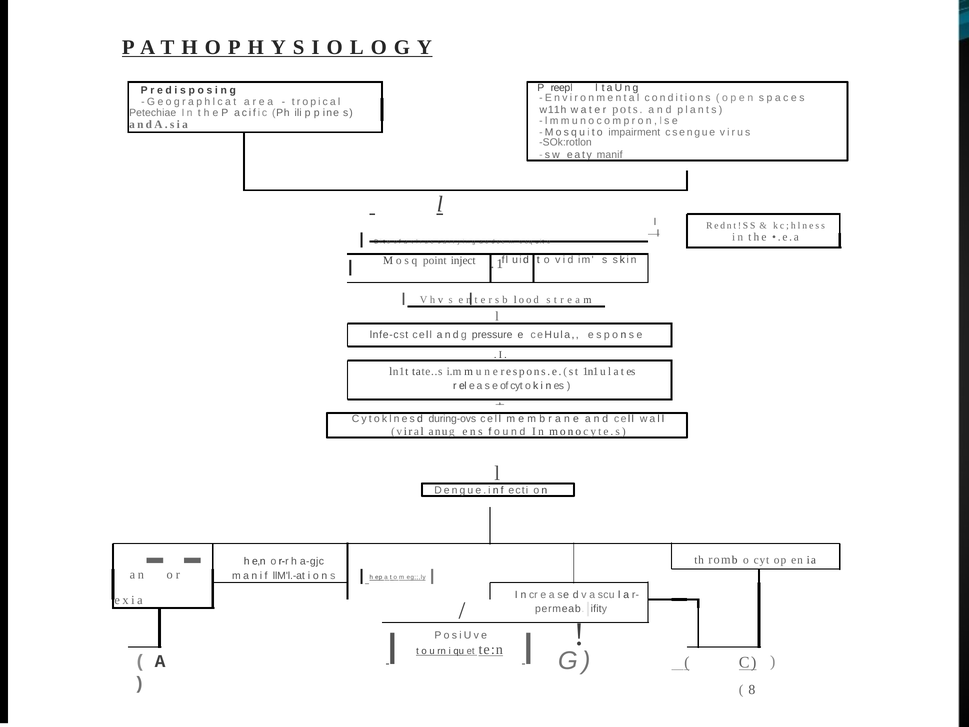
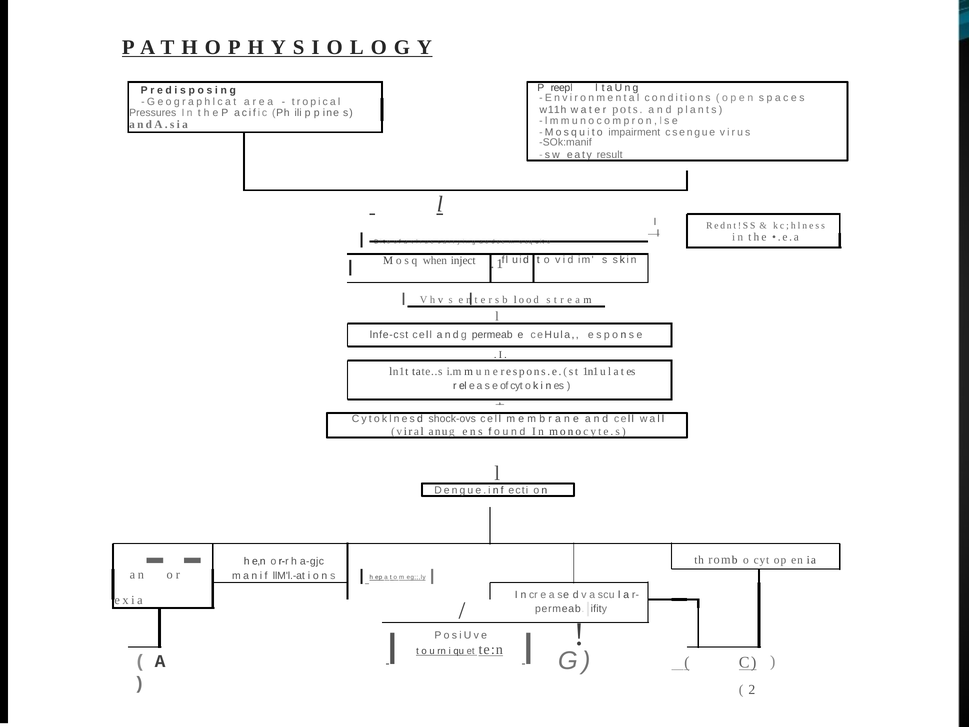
Petechiae: Petechiae -> Pressures
SOk:rotlon: SOk:rotlon -> SOk:manif
eaty manif: manif -> result
point: point -> when
andg pressure: pressure -> permeab
during-ovs: during-ovs -> shock-ovs
8: 8 -> 2
